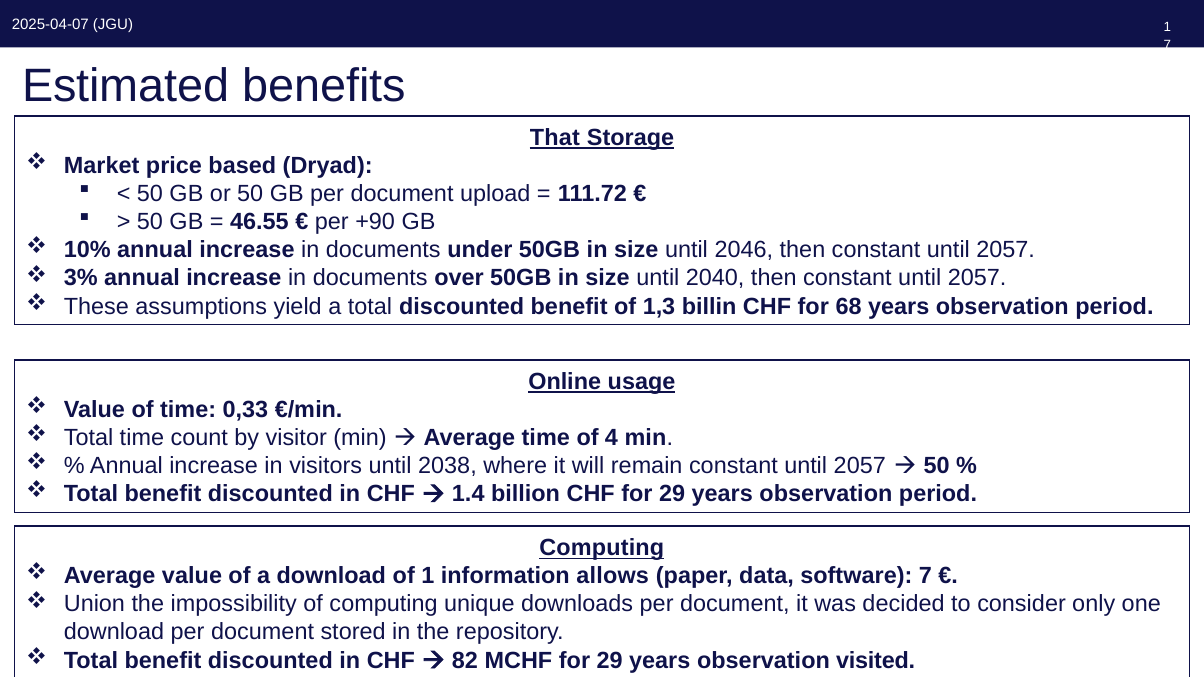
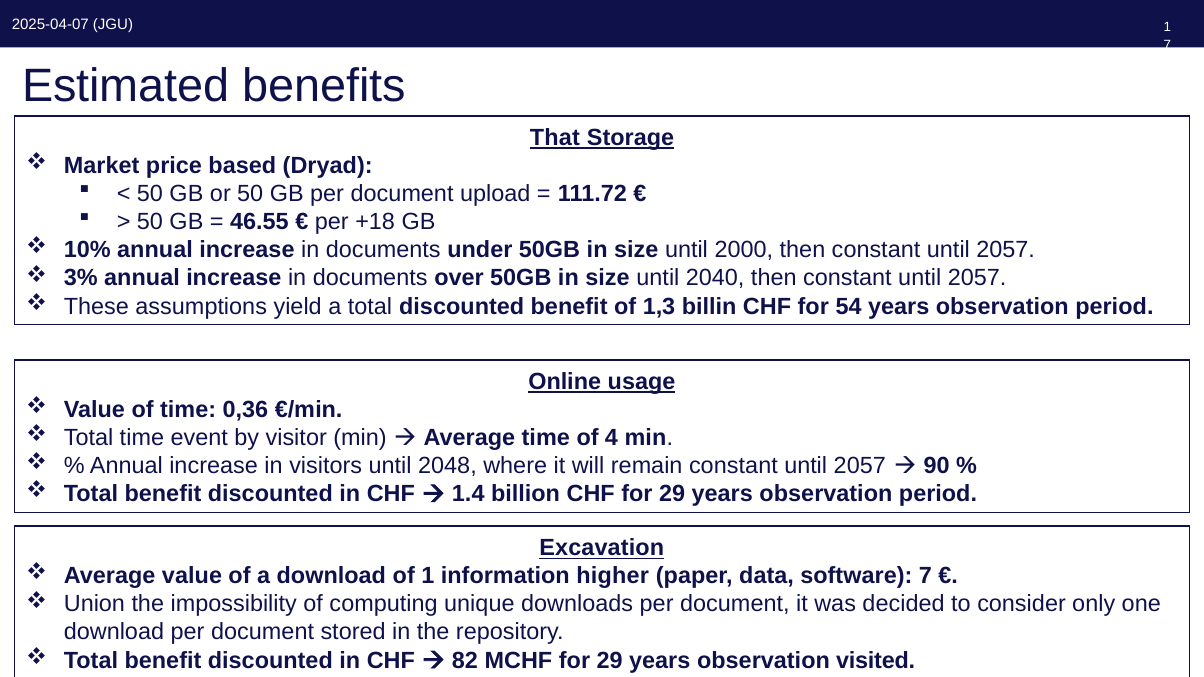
+90: +90 -> +18
2046: 2046 -> 2000
68: 68 -> 54
0,33: 0,33 -> 0,36
count: count -> event
2038: 2038 -> 2048
50 at (937, 466): 50 -> 90
Computing at (602, 548): Computing -> Excavation
allows: allows -> higher
